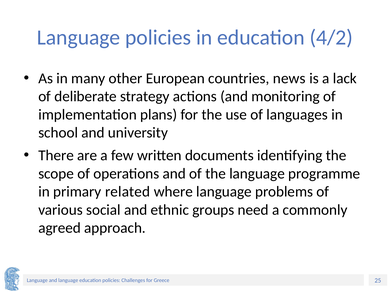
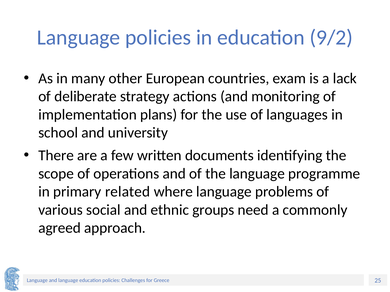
4/2: 4/2 -> 9/2
news: news -> exam
